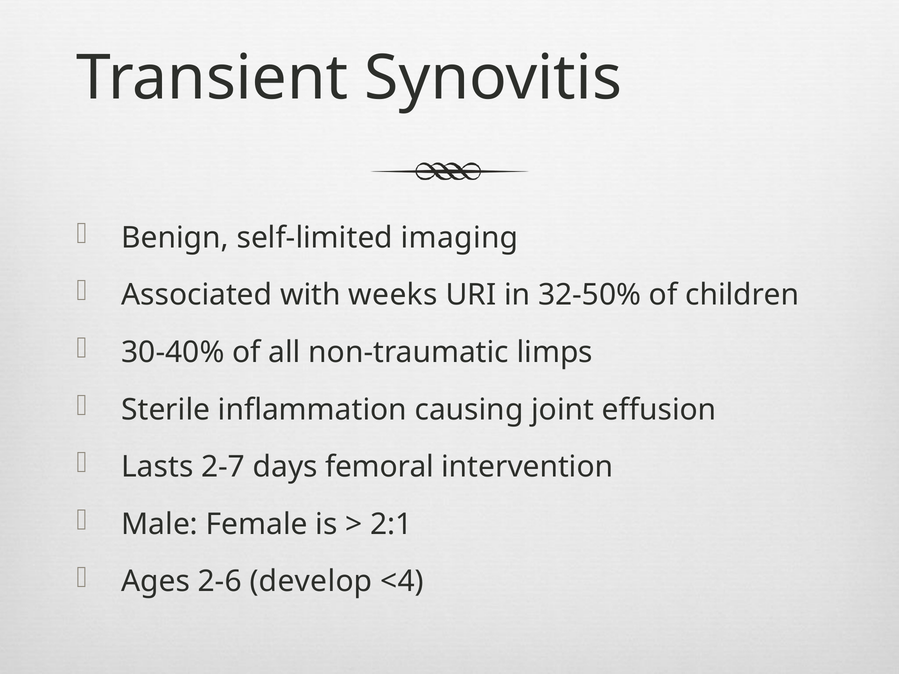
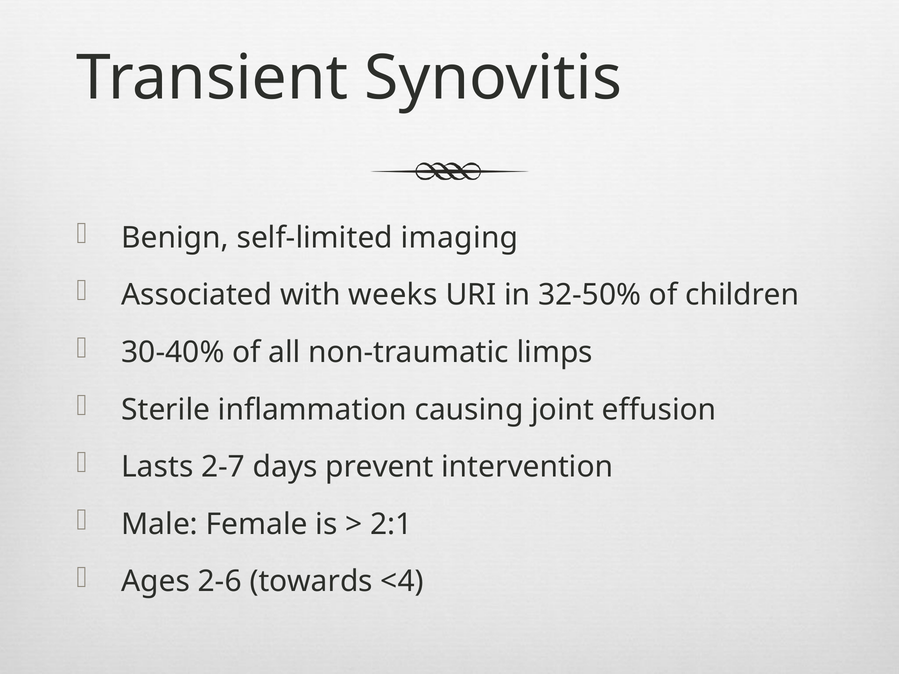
femoral: femoral -> prevent
develop: develop -> towards
